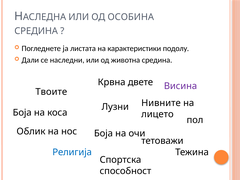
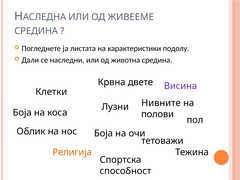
ОСОБИНА: ОСОБИНА -> ЖИВЕЕМЕ
Твоите: Твоите -> Клетки
лицето: лицето -> полови
Религија colour: blue -> orange
